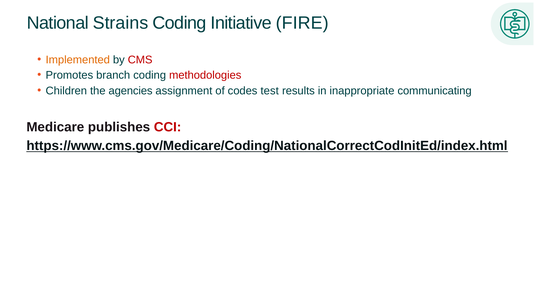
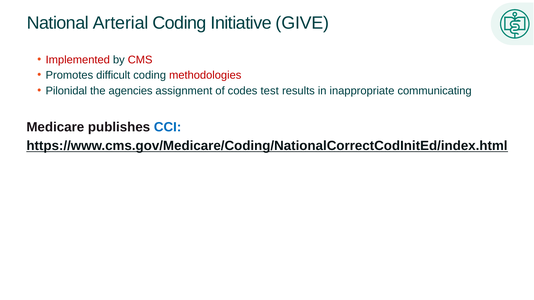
Strains: Strains -> Arterial
FIRE: FIRE -> GIVE
Implemented colour: orange -> red
branch: branch -> difficult
Children: Children -> Pilonidal
CCI colour: red -> blue
